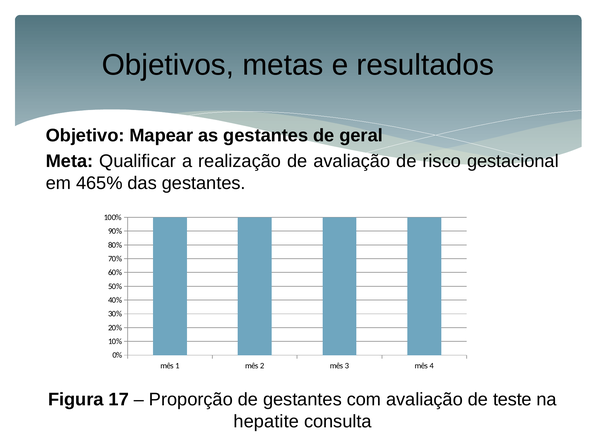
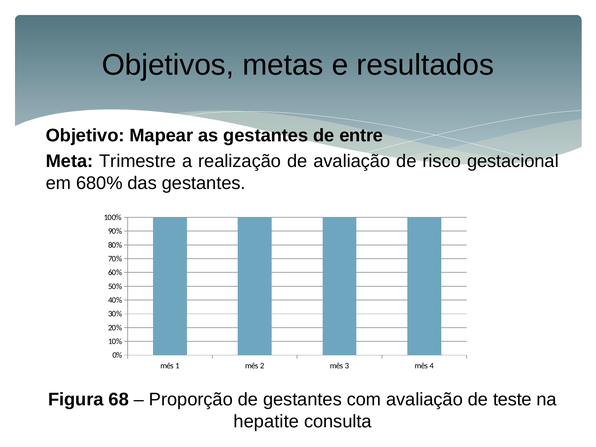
geral: geral -> entre
Qualificar: Qualificar -> Trimestre
465%: 465% -> 680%
17: 17 -> 68
